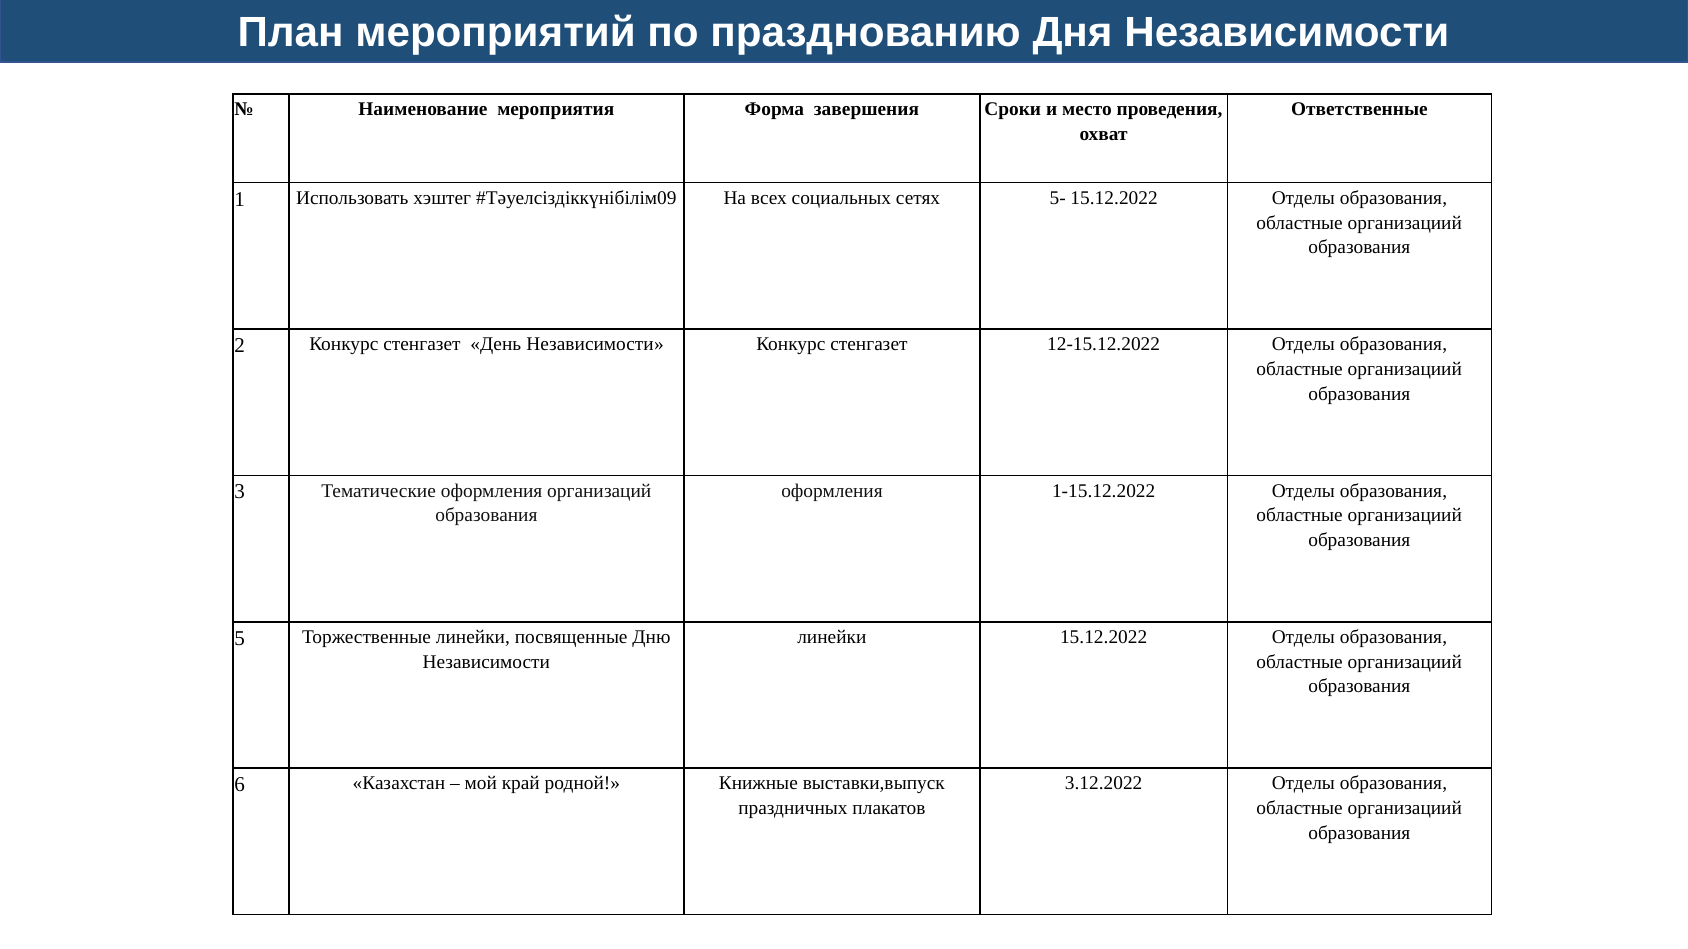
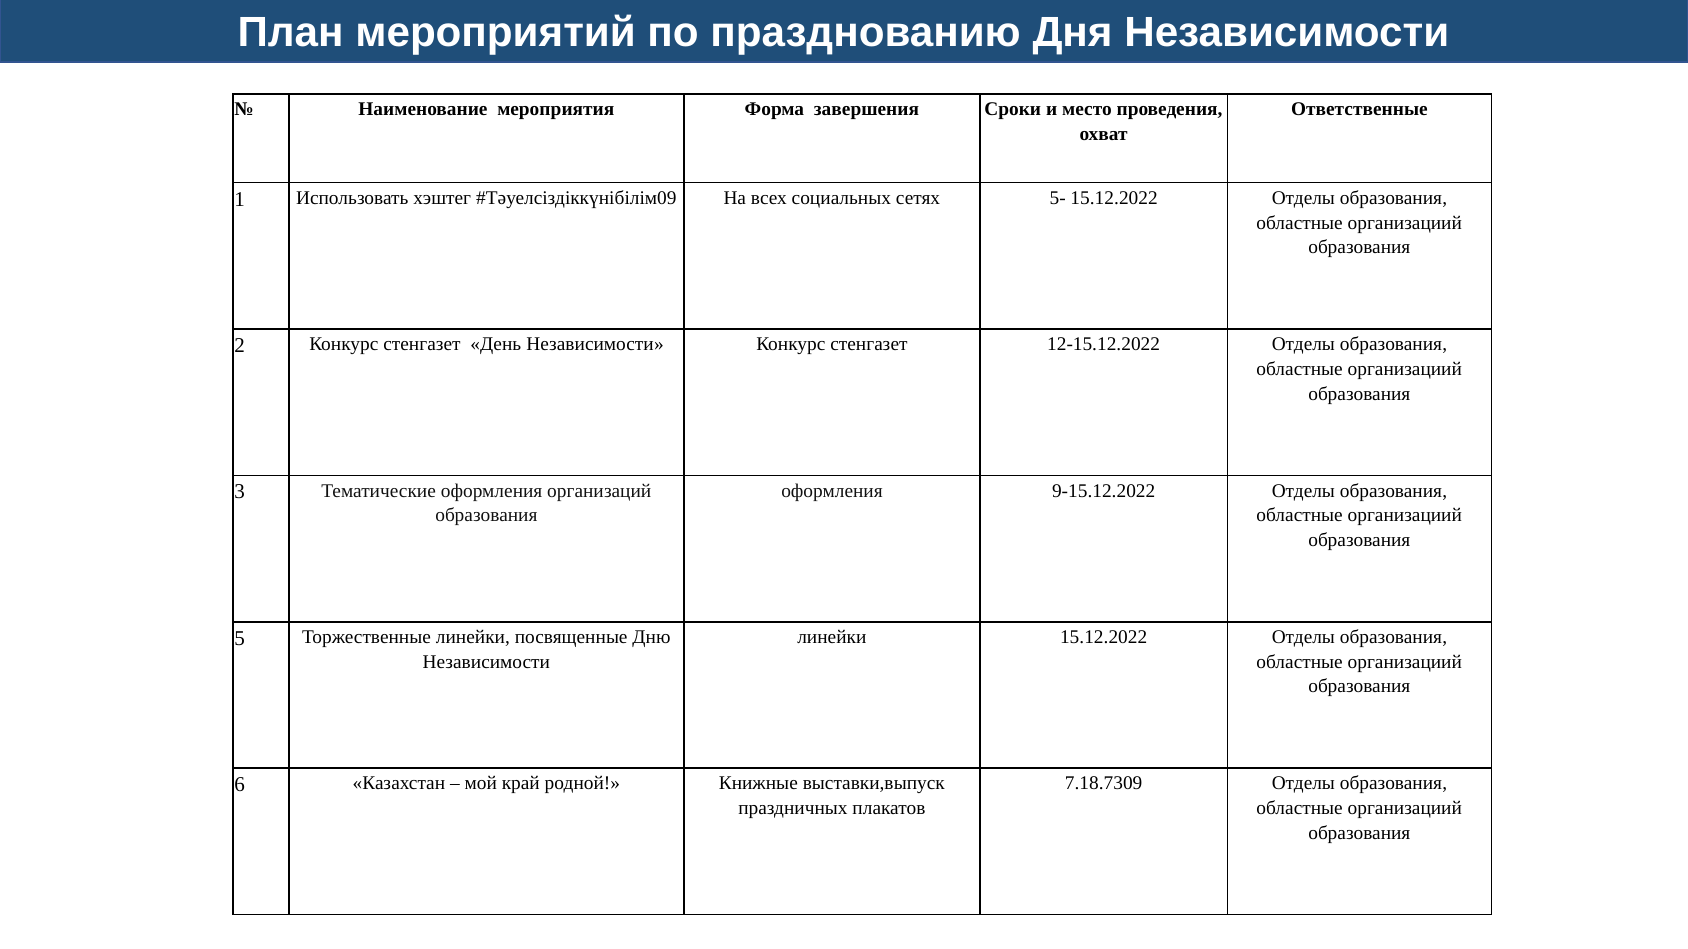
1-15.12.2022: 1-15.12.2022 -> 9-15.12.2022
3.12.2022: 3.12.2022 -> 7.18.7309
